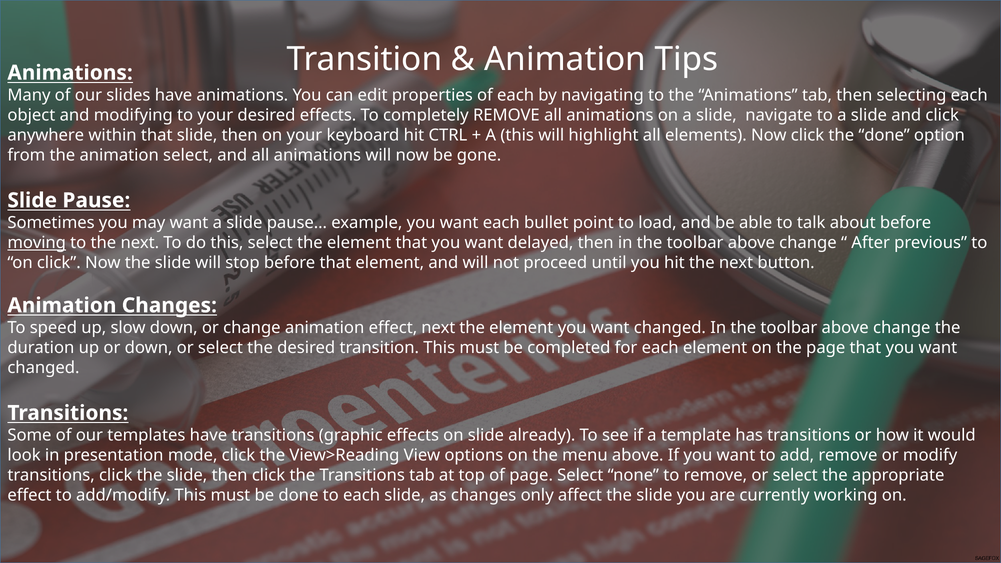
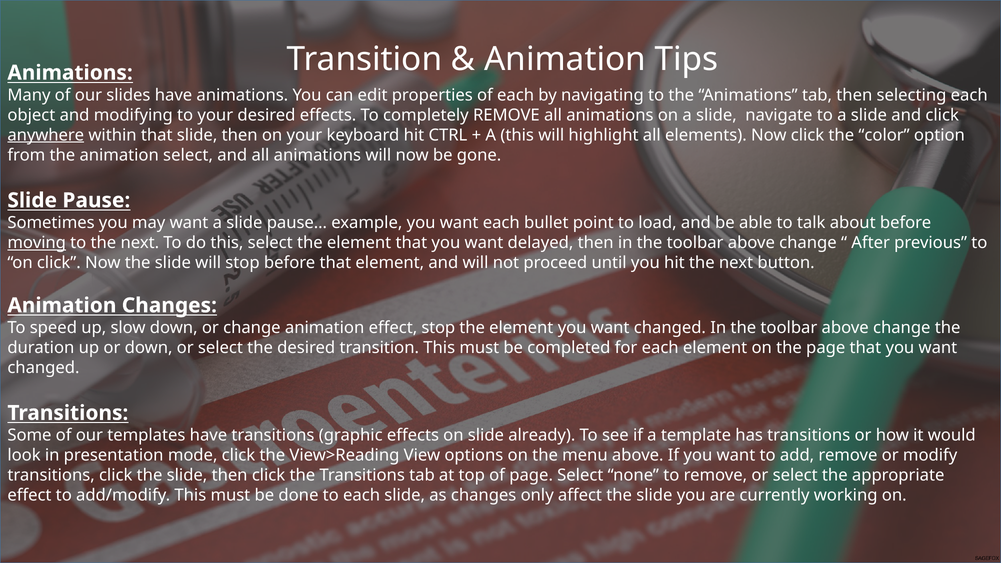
anywhere underline: none -> present
the done: done -> color
effect next: next -> stop
